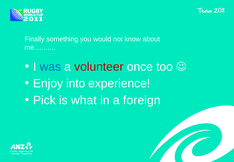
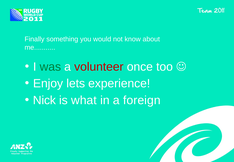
was colour: blue -> green
into: into -> lets
Pick: Pick -> Nick
